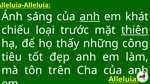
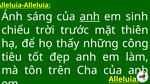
khát: khát -> sinh
loại: loại -> trời
thiên underline: present -> none
